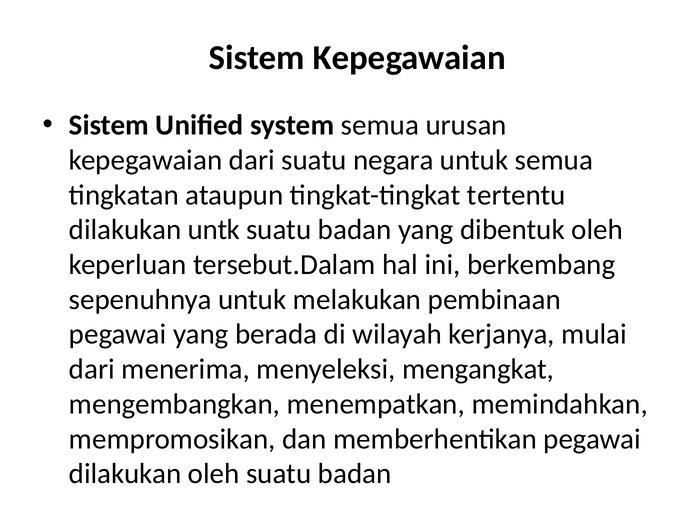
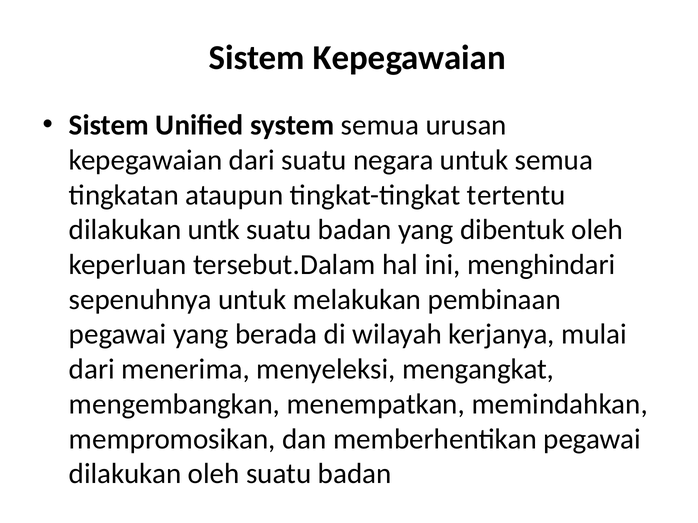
berkembang: berkembang -> menghindari
